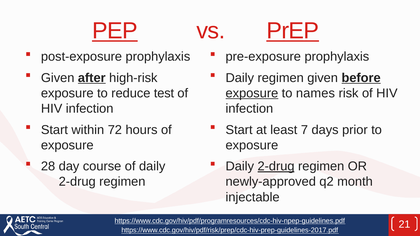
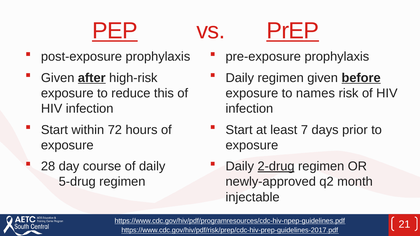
test: test -> this
exposure at (252, 93) underline: present -> none
2-drug at (77, 182): 2-drug -> 5-drug
